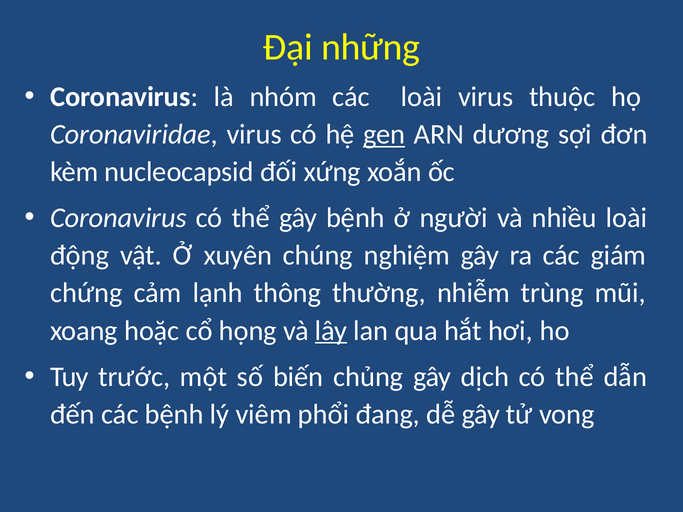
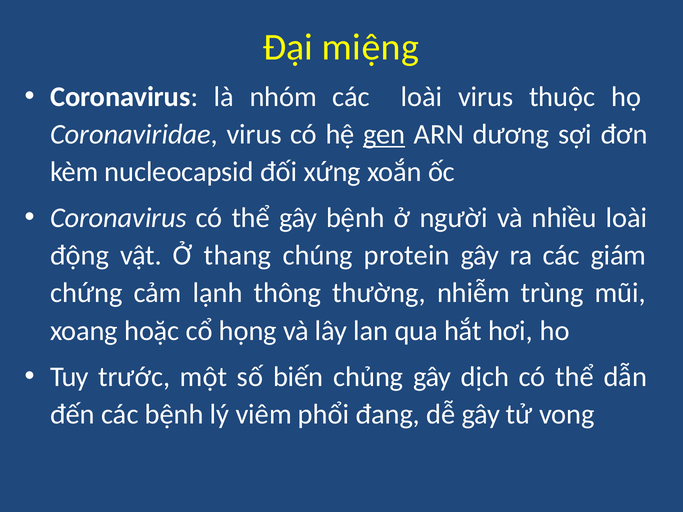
những: những -> miệng
xuyên: xuyên -> thang
nghiệm: nghiệm -> protein
lây underline: present -> none
